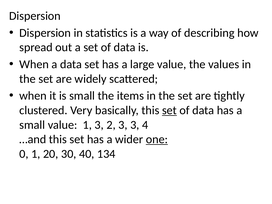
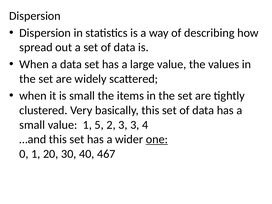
set at (169, 110) underline: present -> none
1 3: 3 -> 5
134: 134 -> 467
